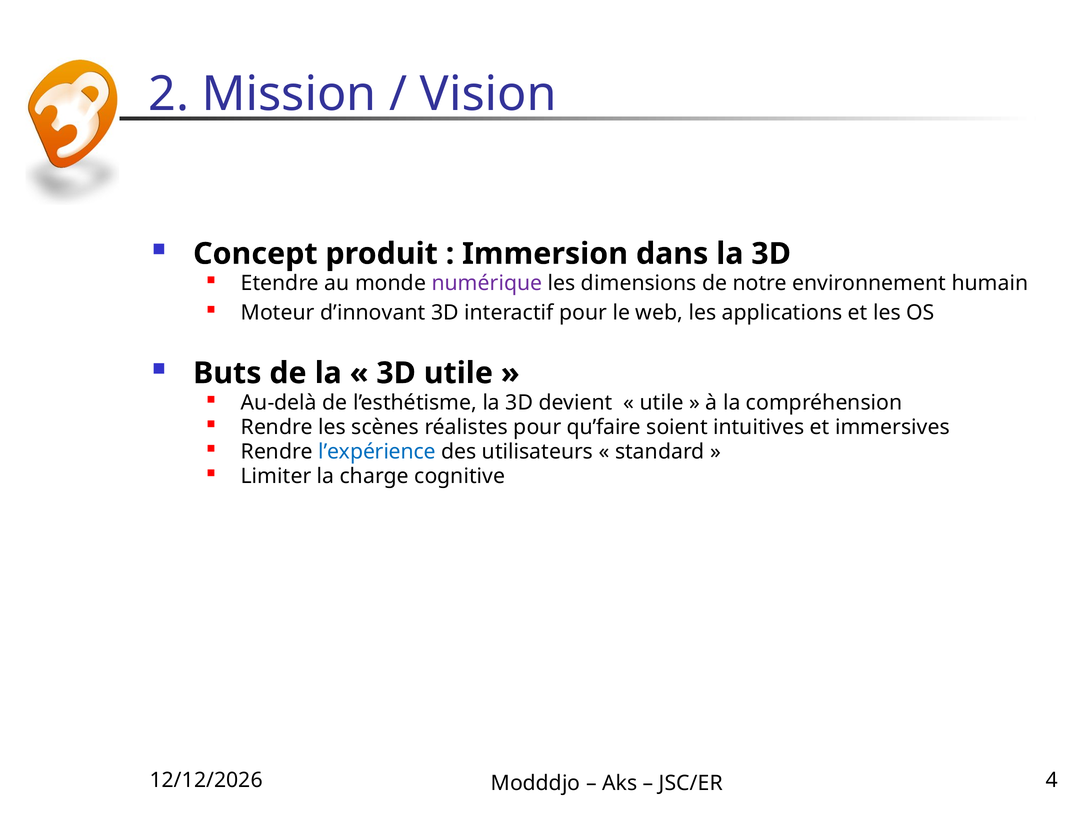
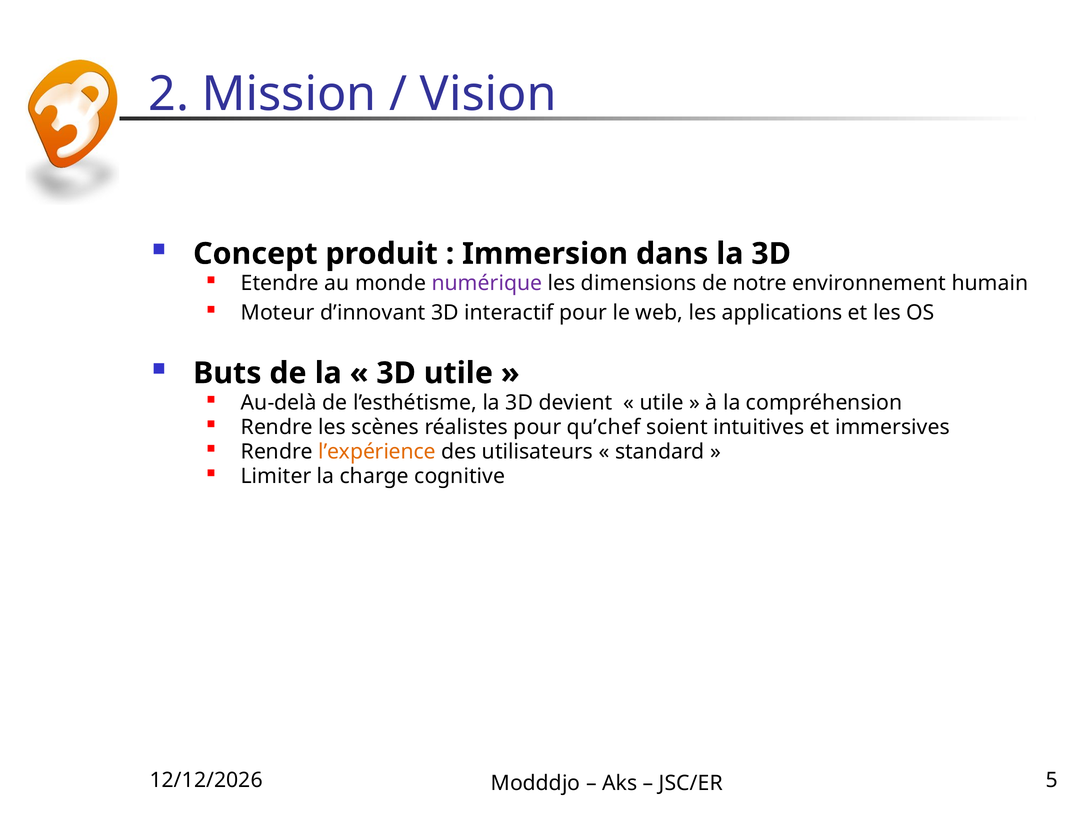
qu’faire: qu’faire -> qu’chef
l’expérience colour: blue -> orange
4: 4 -> 5
